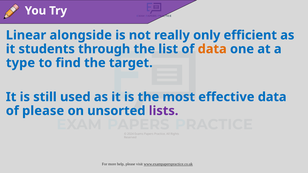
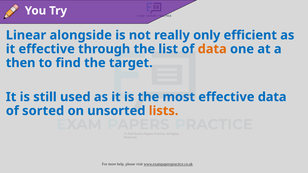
it students: students -> effective
type: type -> then
of please: please -> sorted
lists colour: purple -> orange
